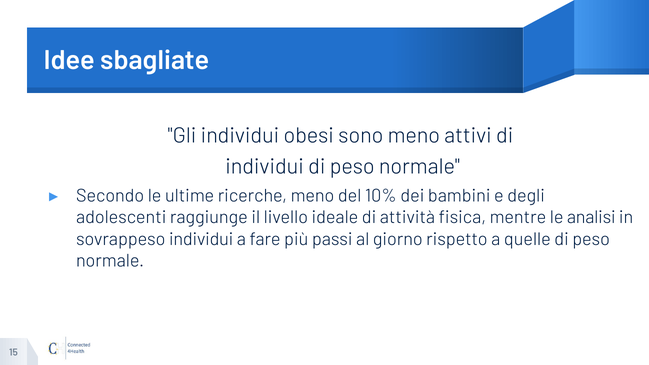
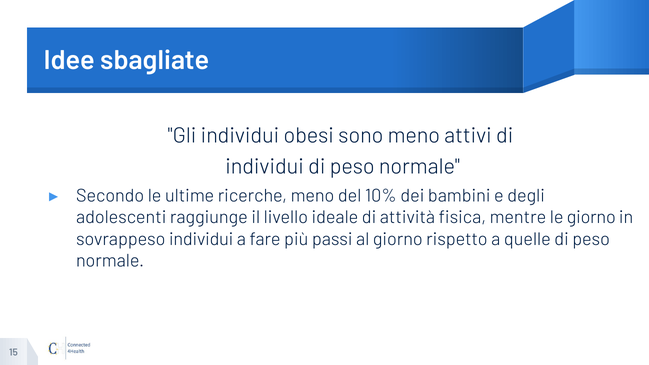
le analisi: analisi -> giorno
